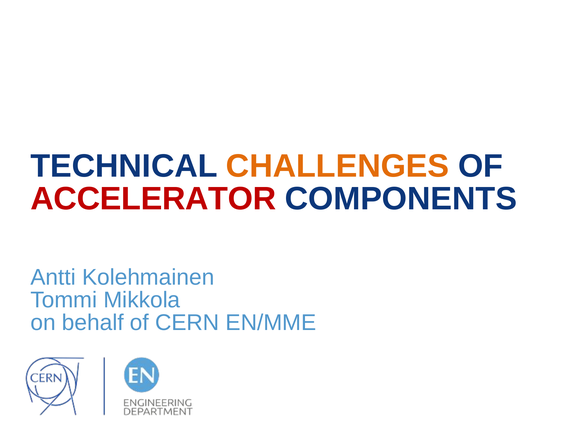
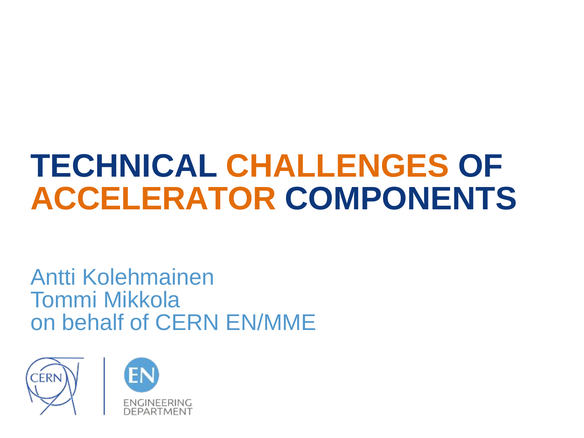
ACCELERATOR colour: red -> orange
